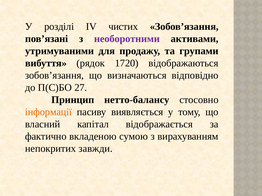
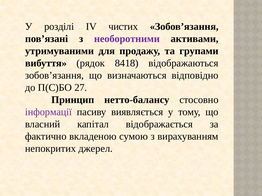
1720: 1720 -> 8418
інформації colour: orange -> purple
завжди: завжди -> джерел
